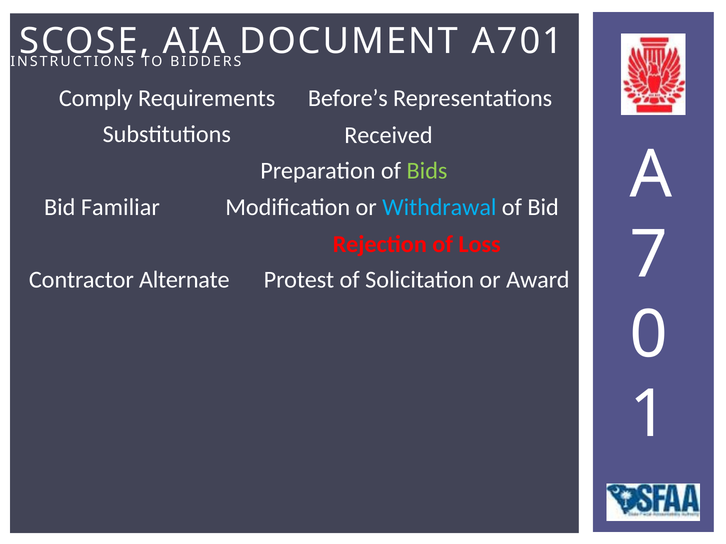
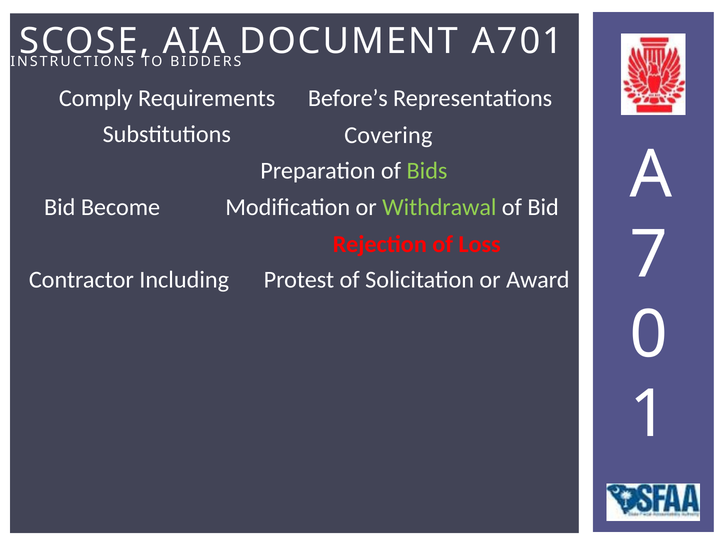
Received: Received -> Covering
Familiar: Familiar -> Become
Withdrawal colour: light blue -> light green
Alternate: Alternate -> Including
